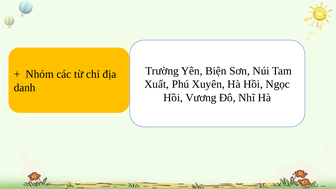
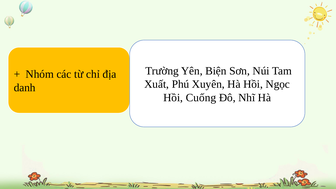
Vương: Vương -> Cuống
